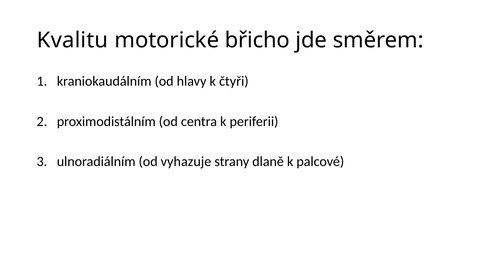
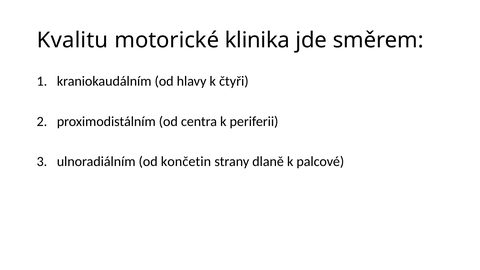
břicho: břicho -> klinika
vyhazuje: vyhazuje -> končetin
